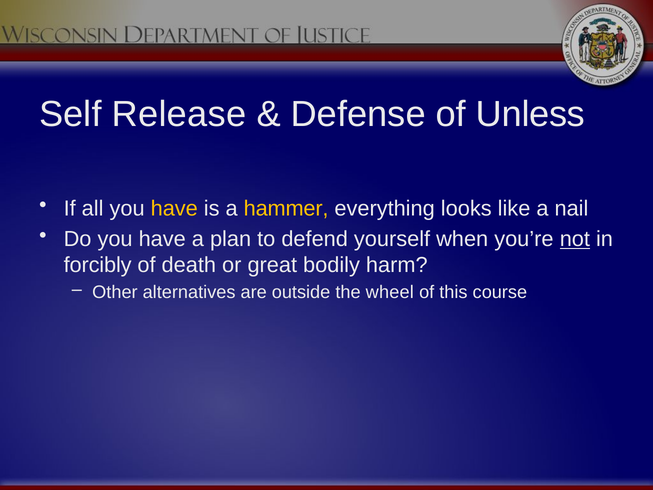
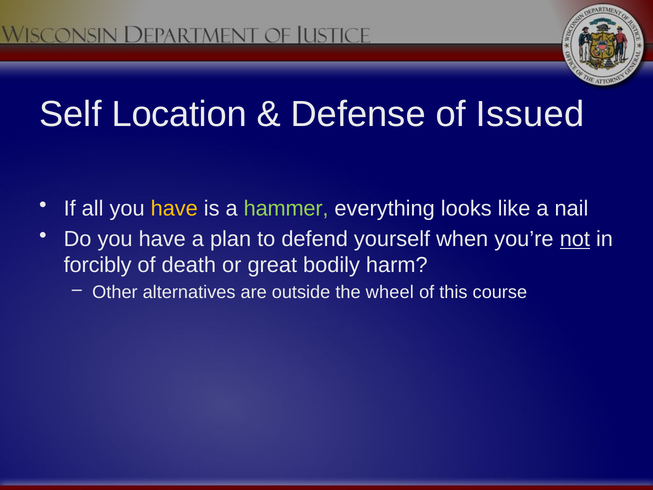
Release: Release -> Location
Unless: Unless -> Issued
hammer colour: yellow -> light green
